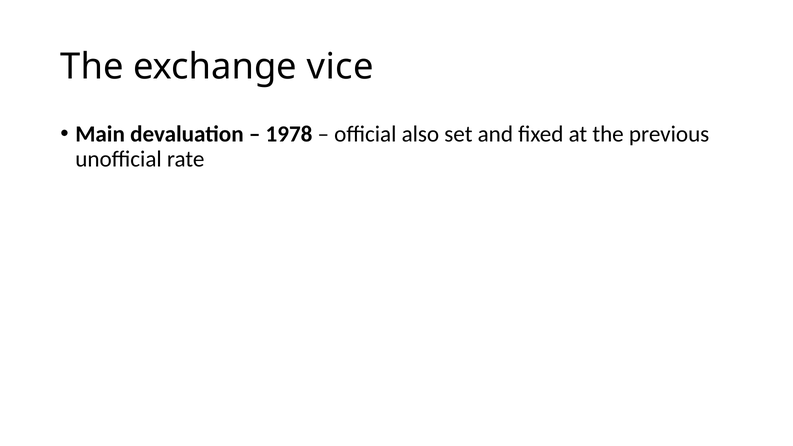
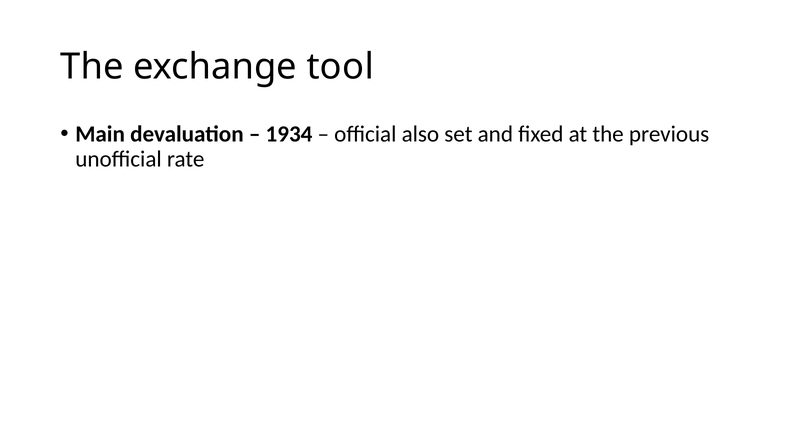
vice: vice -> tool
1978: 1978 -> 1934
